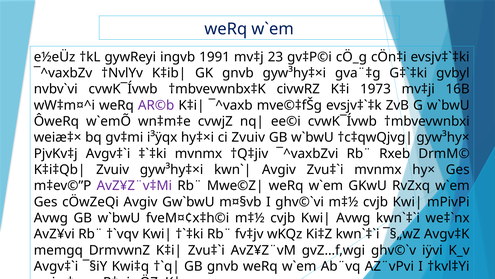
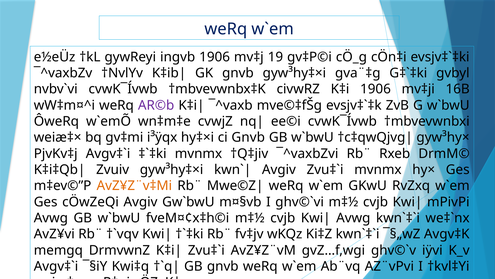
ingvb 1991: 1991 -> 1906
23: 23 -> 19
K‡i 1973: 1973 -> 1906
ci Zvuiv: Zvuiv -> Gnvb
AvZ¥Z¨v‡Mi colour: purple -> orange
